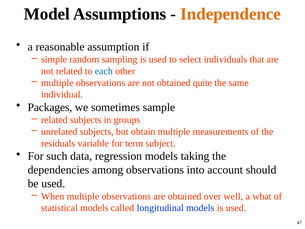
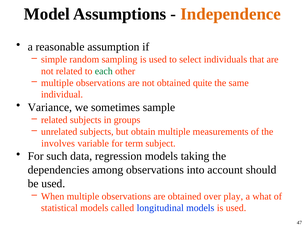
each colour: blue -> green
Packages: Packages -> Variance
residuals: residuals -> involves
well: well -> play
